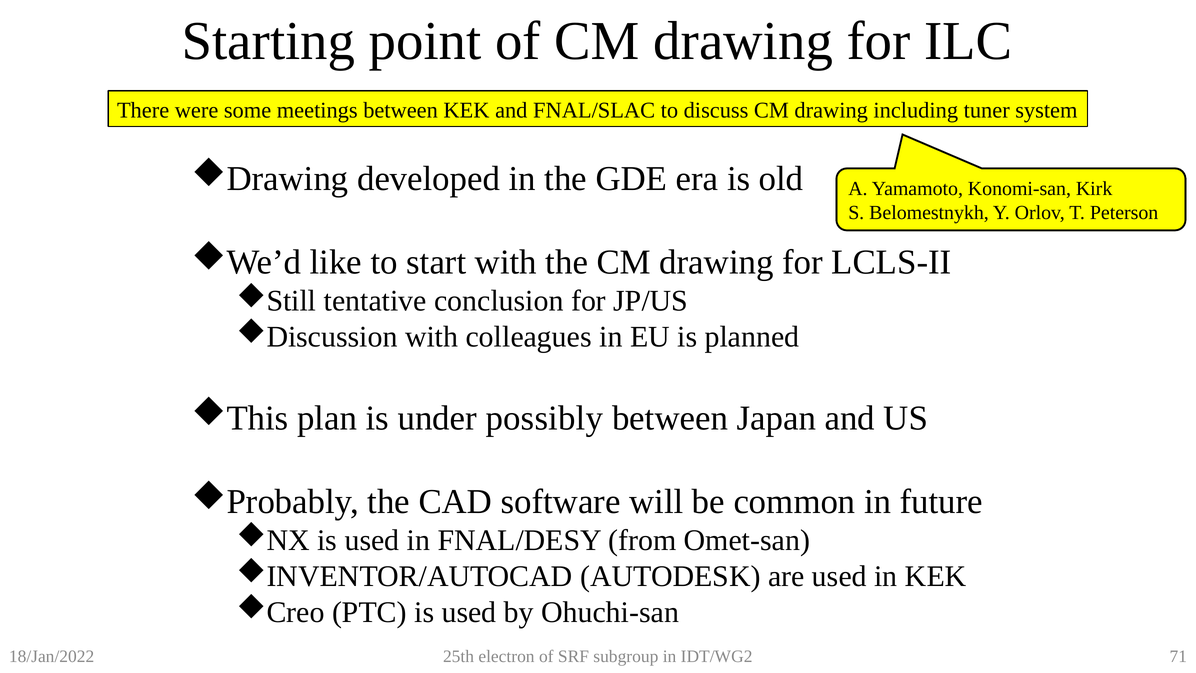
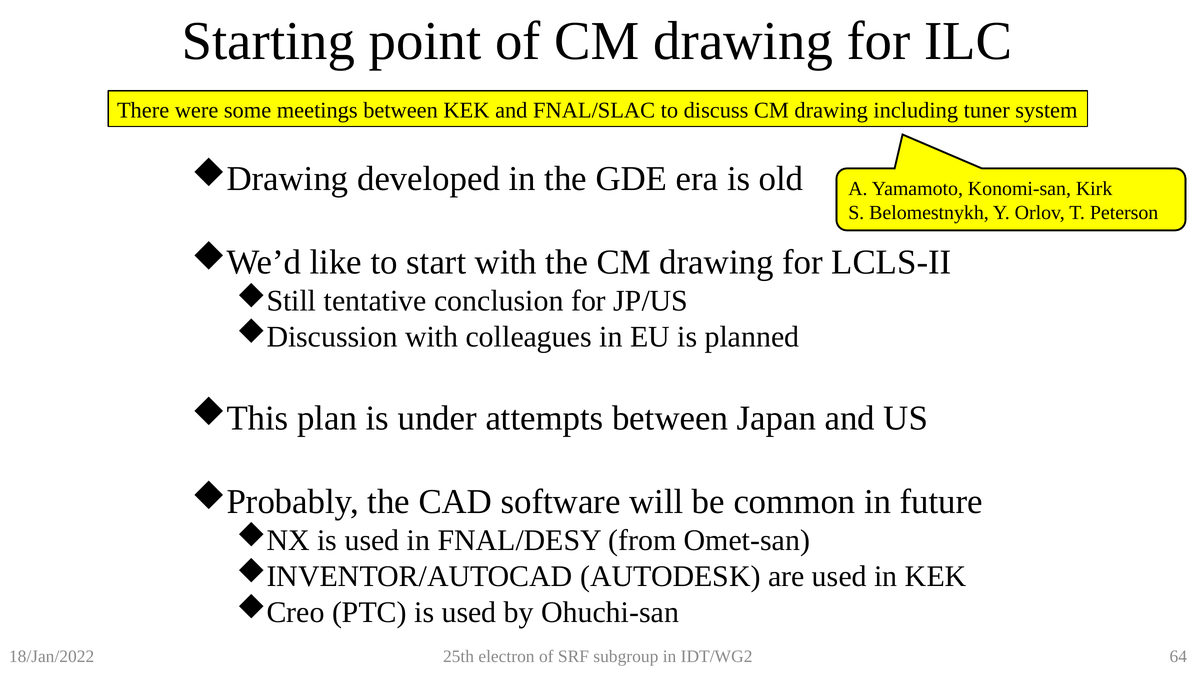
possibly: possibly -> attempts
71: 71 -> 64
